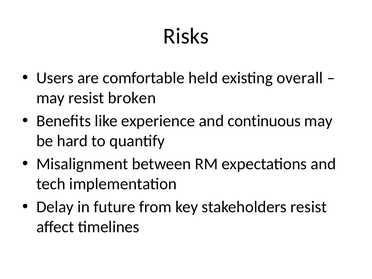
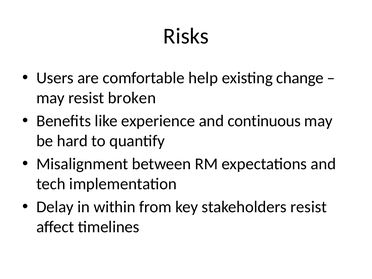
held: held -> help
overall: overall -> change
future: future -> within
